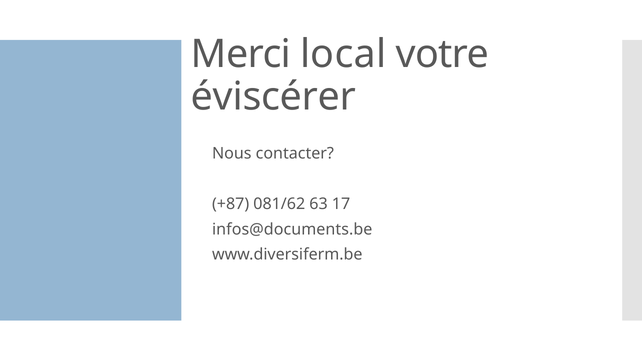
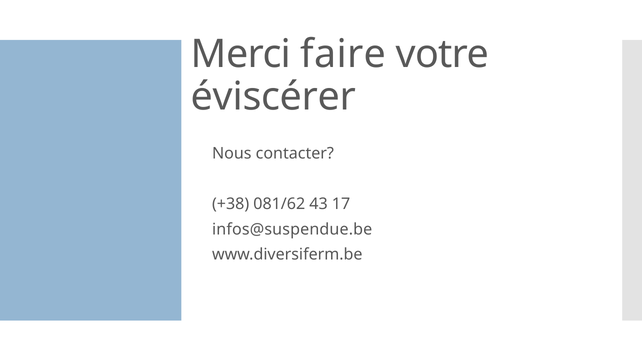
local: local -> faire
+87: +87 -> +38
63: 63 -> 43
infos@documents.be: infos@documents.be -> infos@suspendue.be
